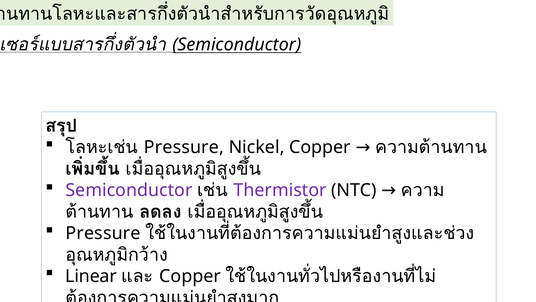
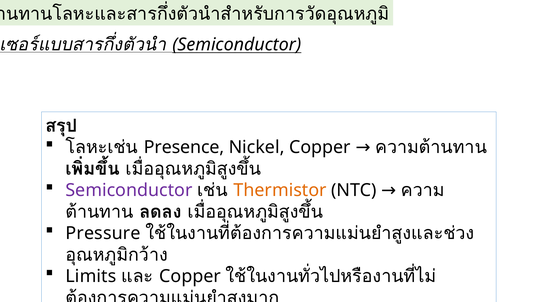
Pressure at (184, 147): Pressure -> Presence
Thermistor colour: purple -> orange
Linear: Linear -> Limits
